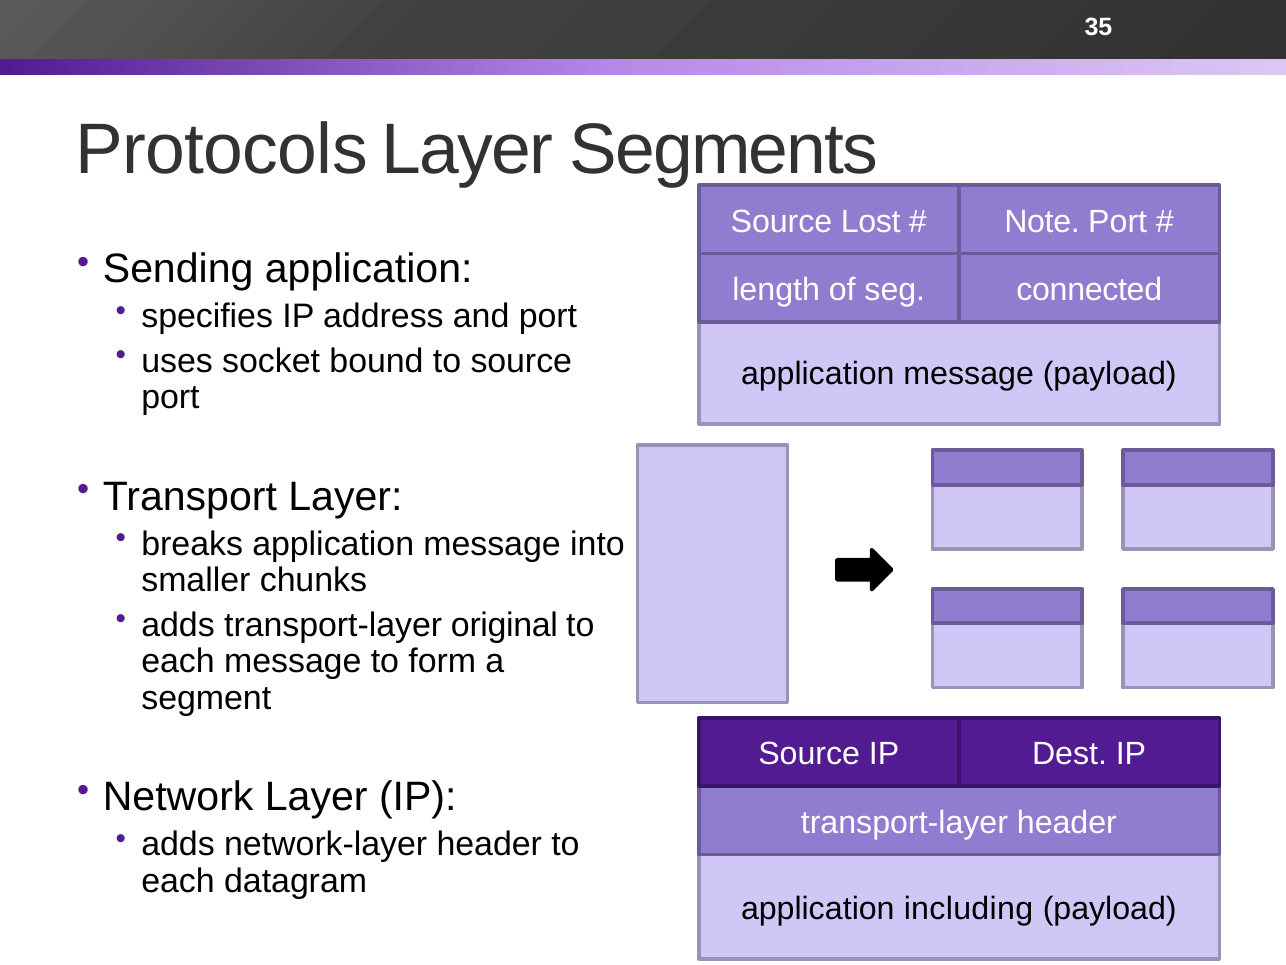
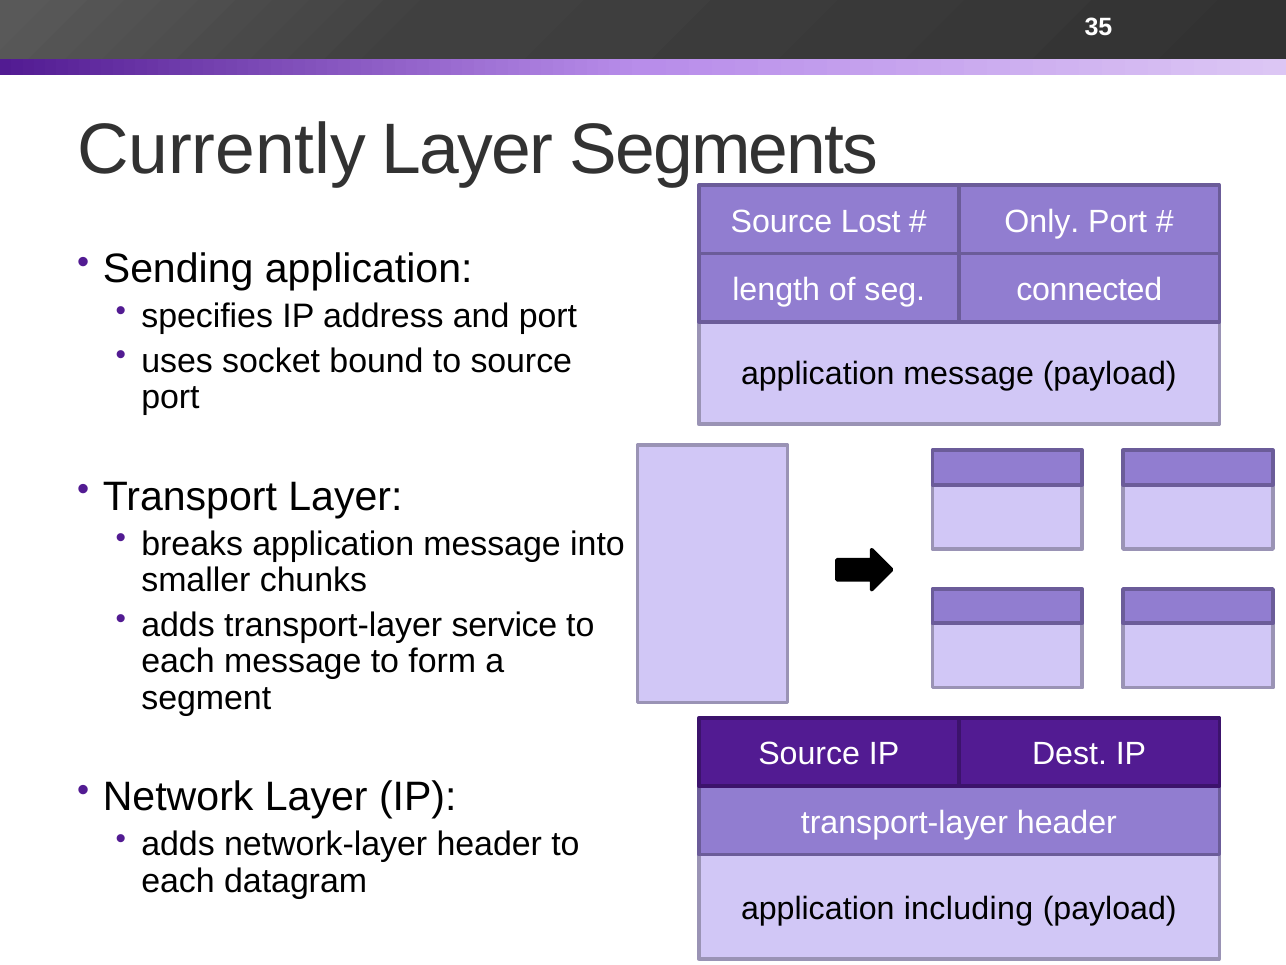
Protocols: Protocols -> Currently
Note: Note -> Only
original: original -> service
